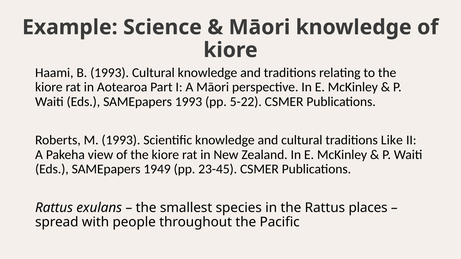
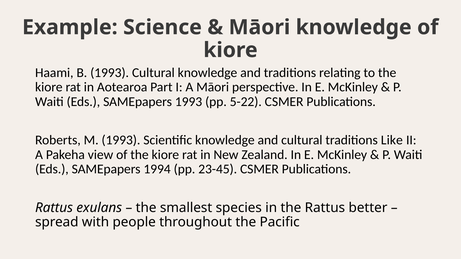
1949: 1949 -> 1994
places: places -> better
